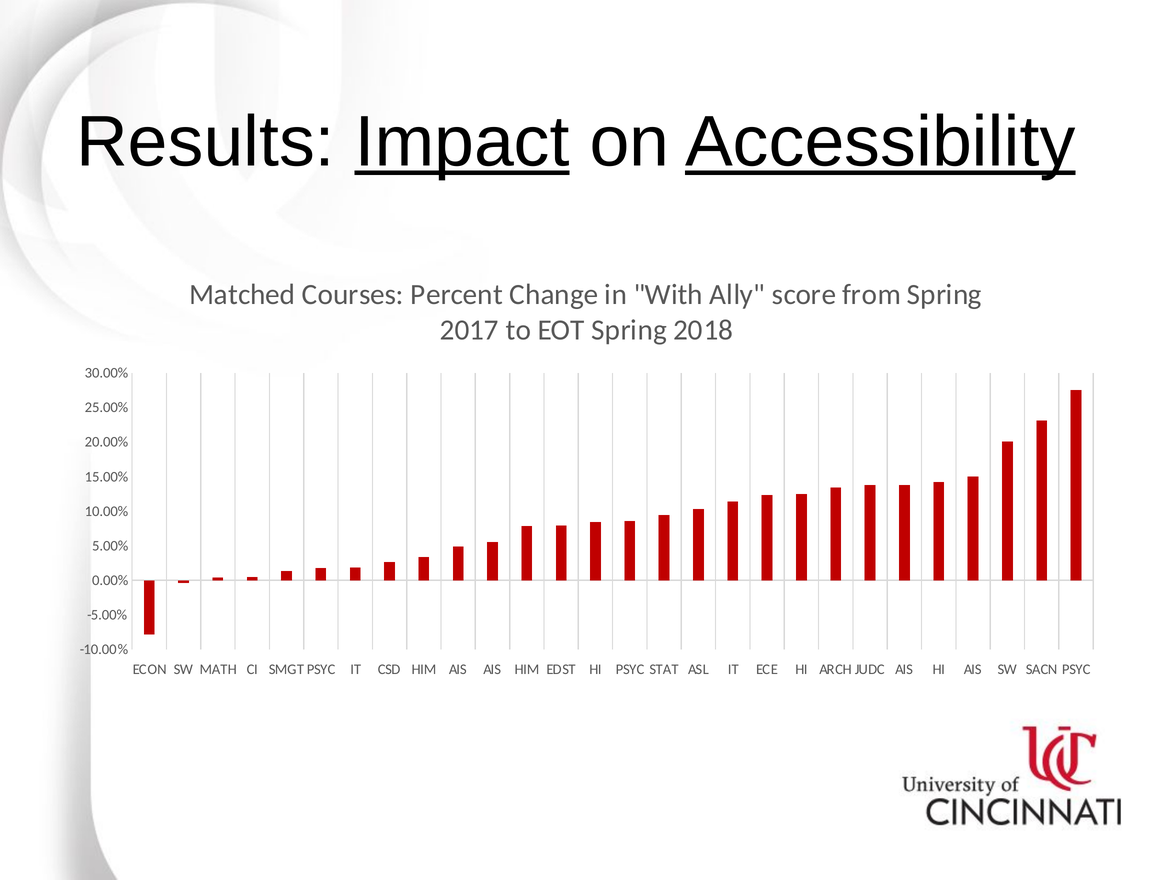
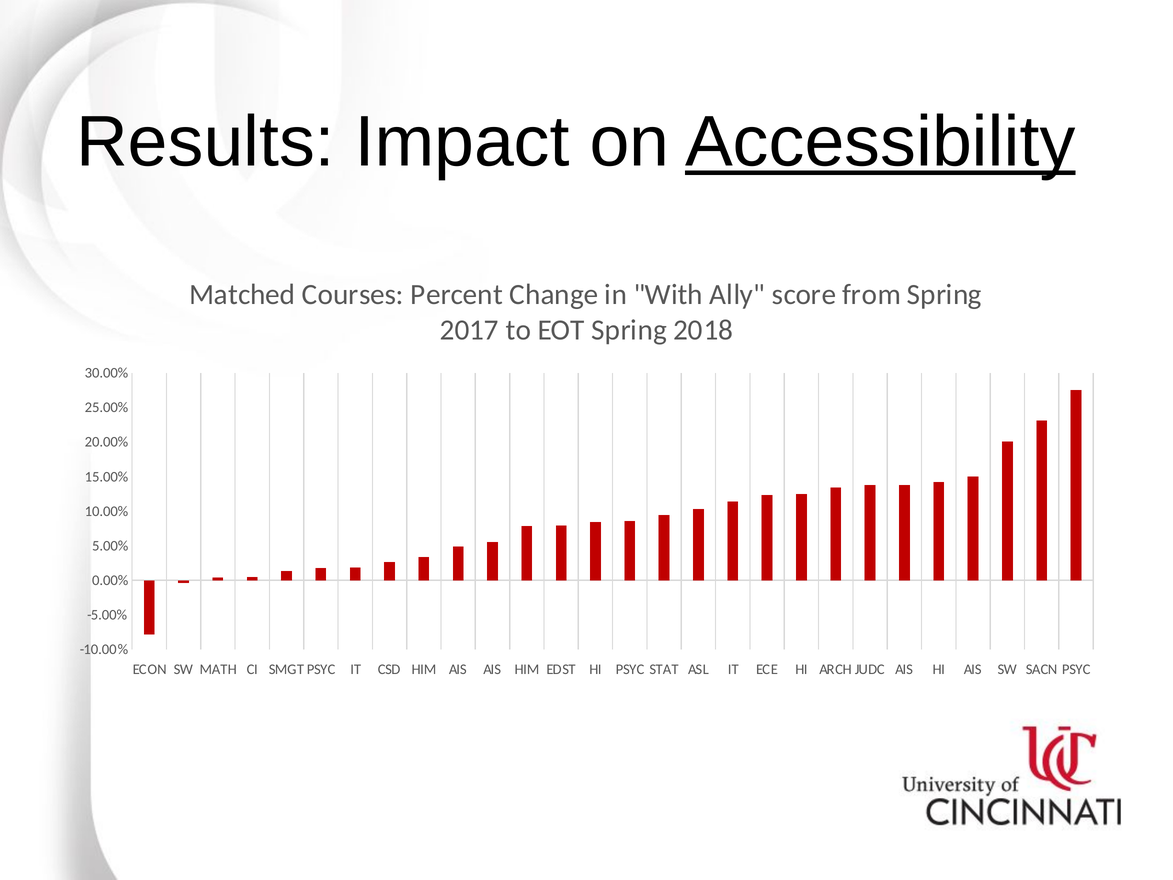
Impact underline: present -> none
